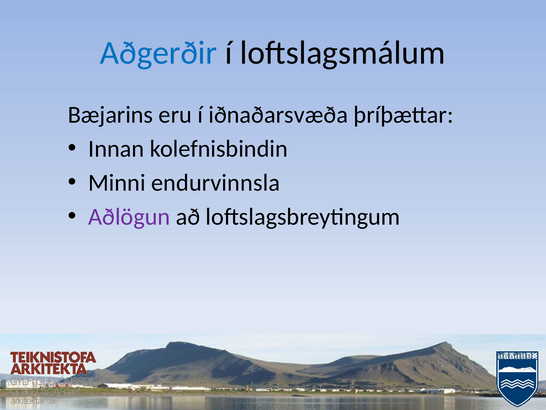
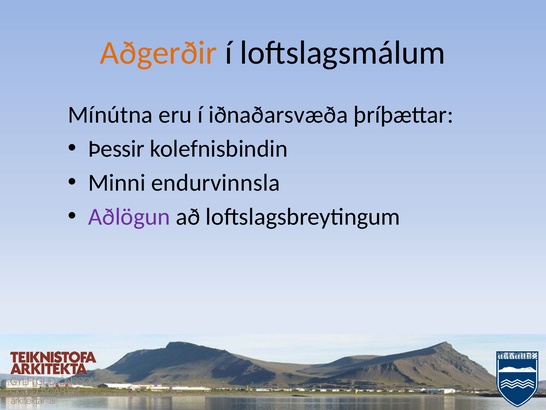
Aðgerðir colour: blue -> orange
Bæjarins: Bæjarins -> Mínútna
Innan: Innan -> Þessir
